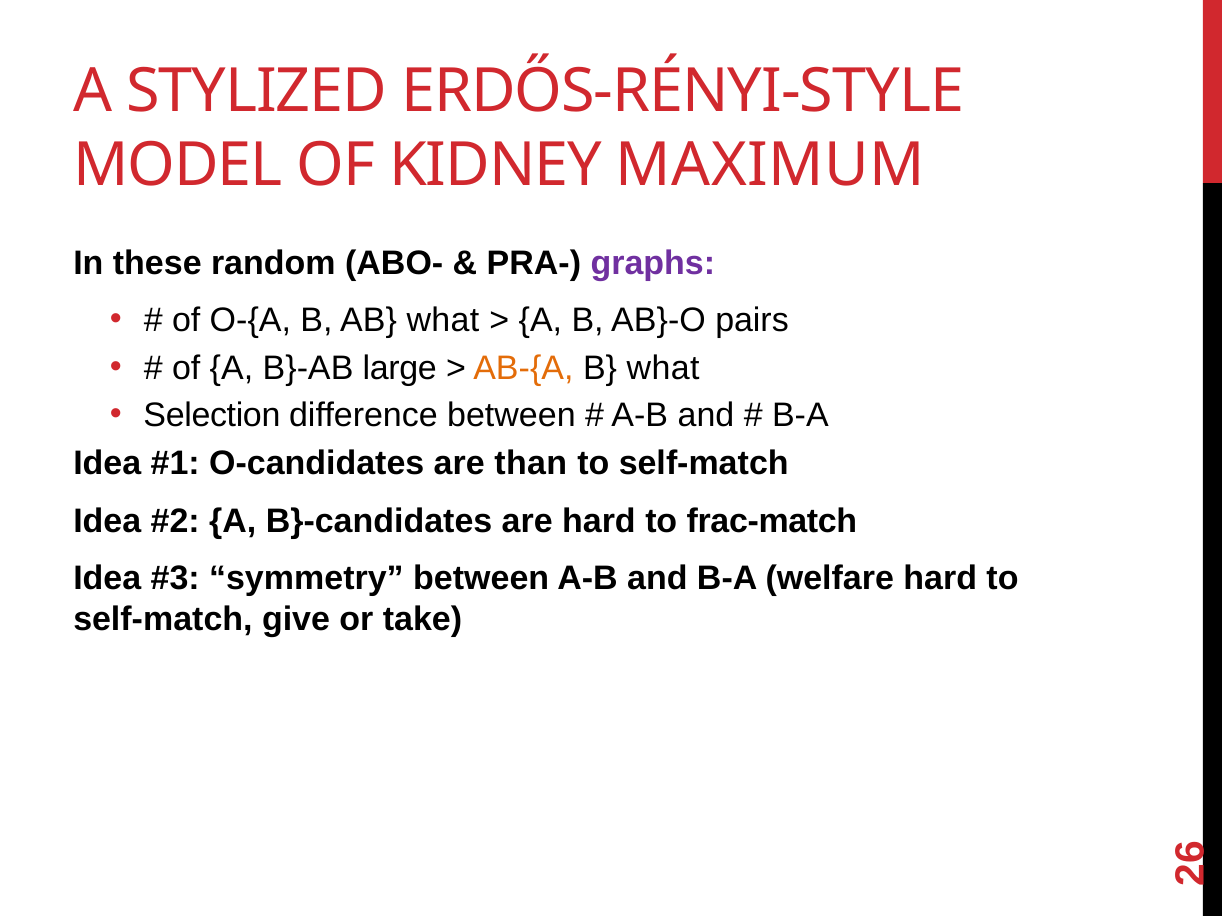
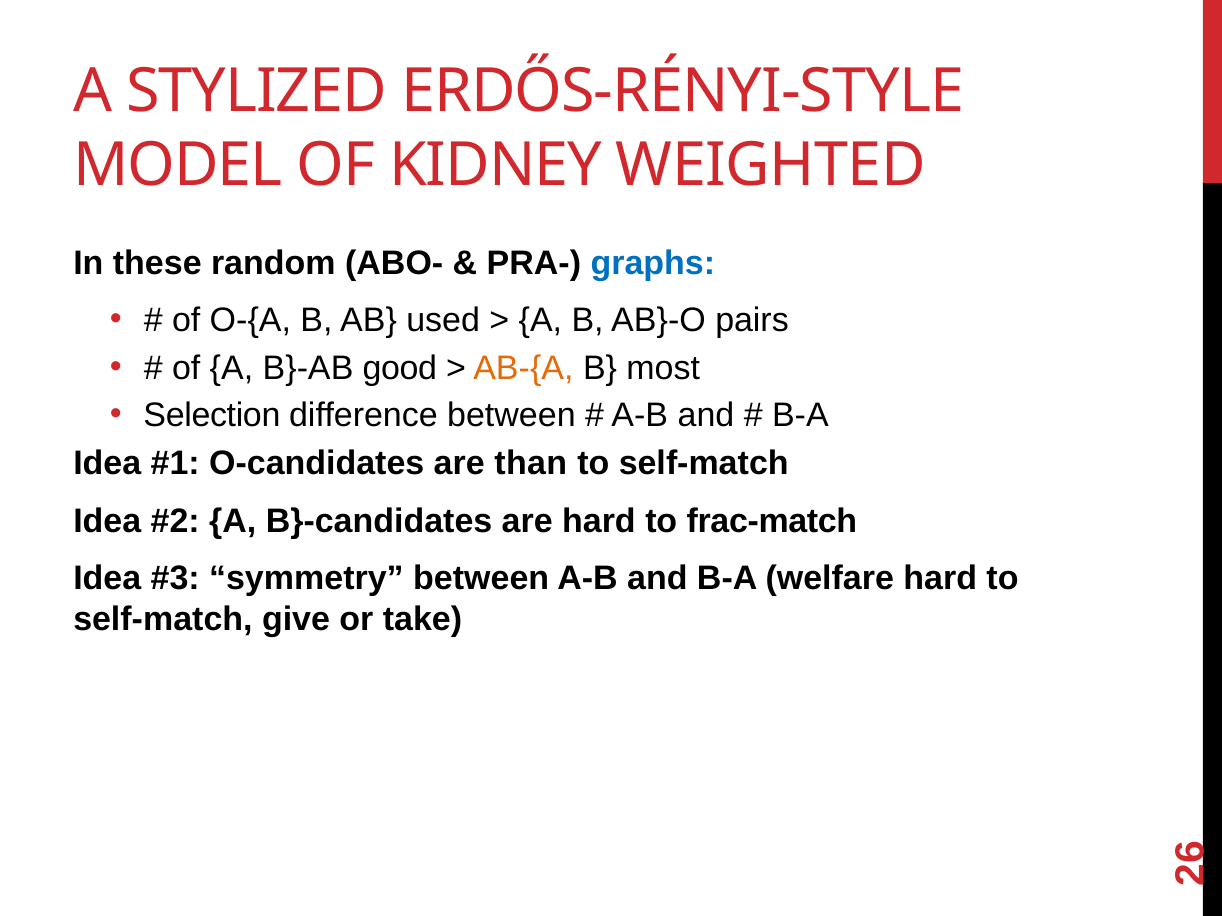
MAXIMUM: MAXIMUM -> WEIGHTED
graphs colour: purple -> blue
AB what: what -> used
large: large -> good
B what: what -> most
